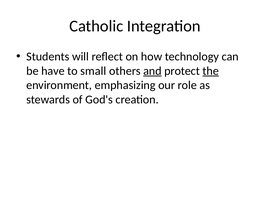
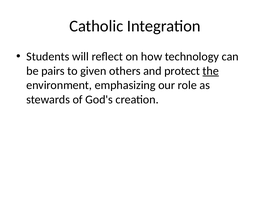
have: have -> pairs
small: small -> given
and underline: present -> none
